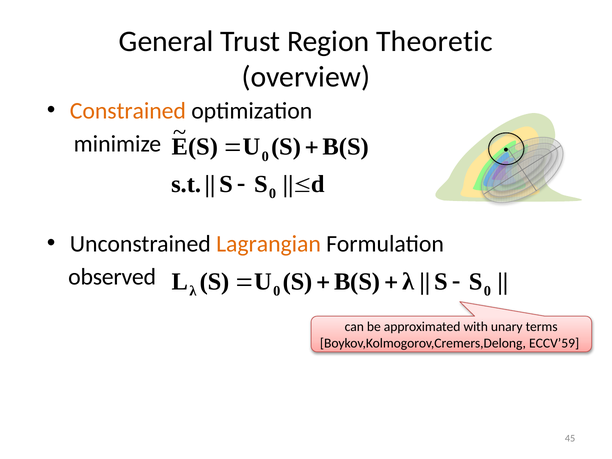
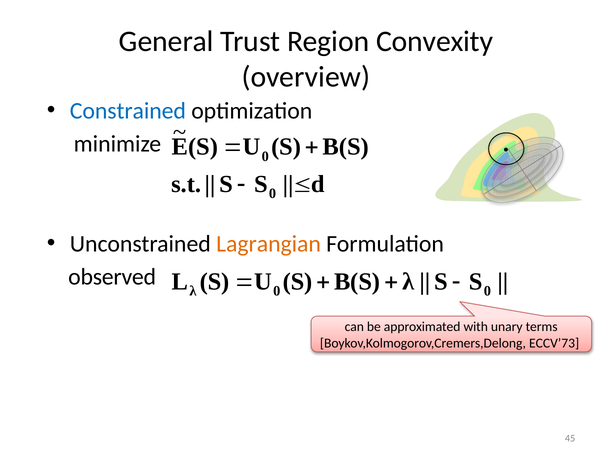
Theoretic: Theoretic -> Convexity
Constrained colour: orange -> blue
ECCV’59: ECCV’59 -> ECCV’73
